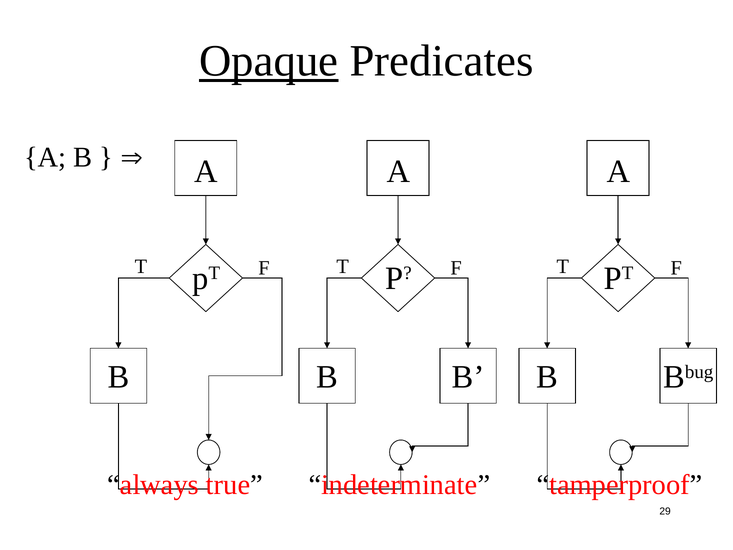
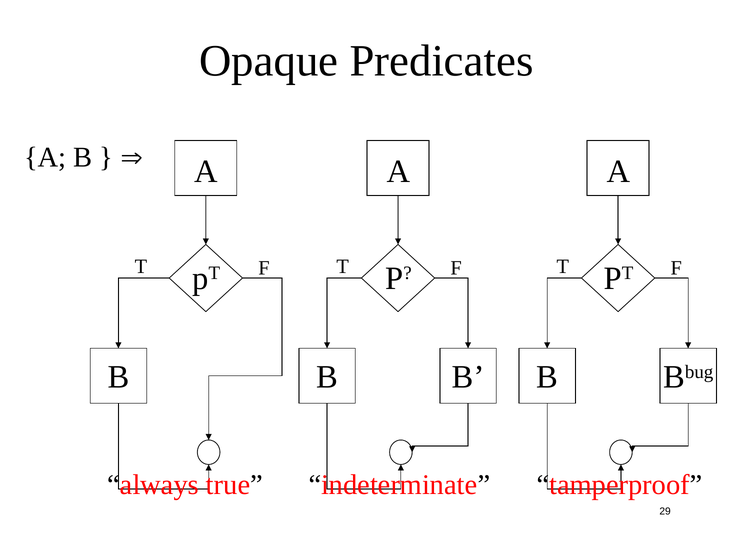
Opaque underline: present -> none
